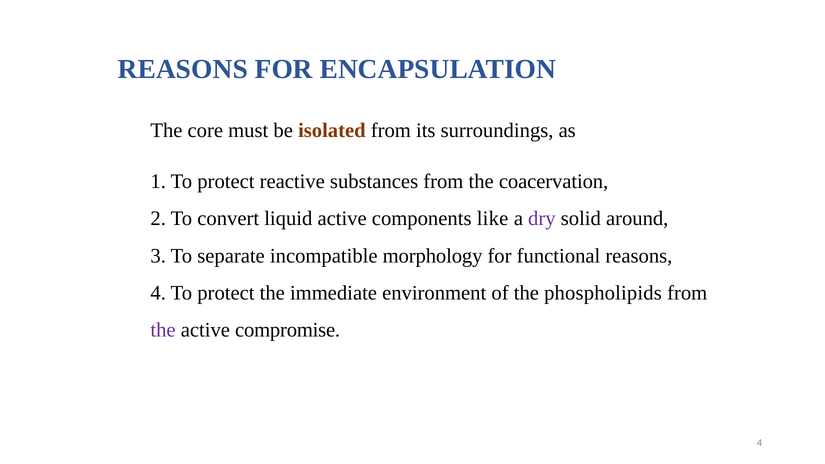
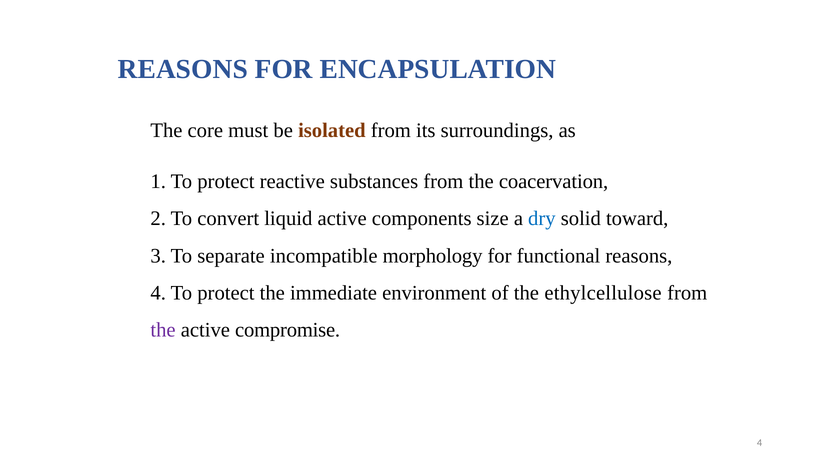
like: like -> size
dry colour: purple -> blue
around: around -> toward
phospholipids: phospholipids -> ethylcellulose
